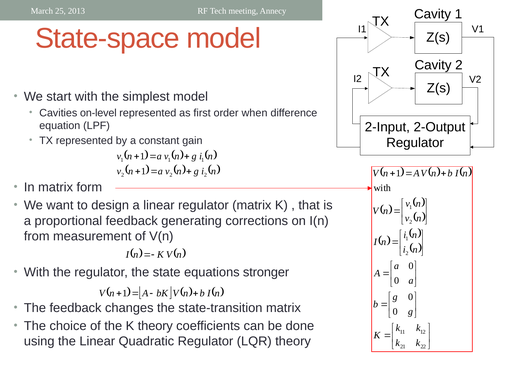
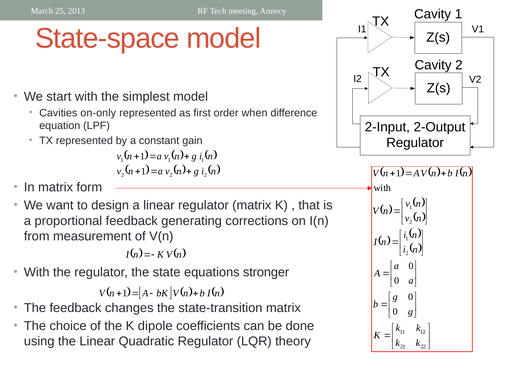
on-level: on-level -> on-only
K theory: theory -> dipole
